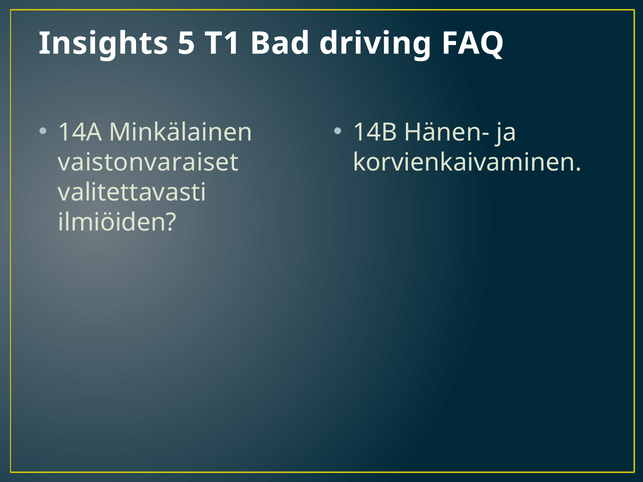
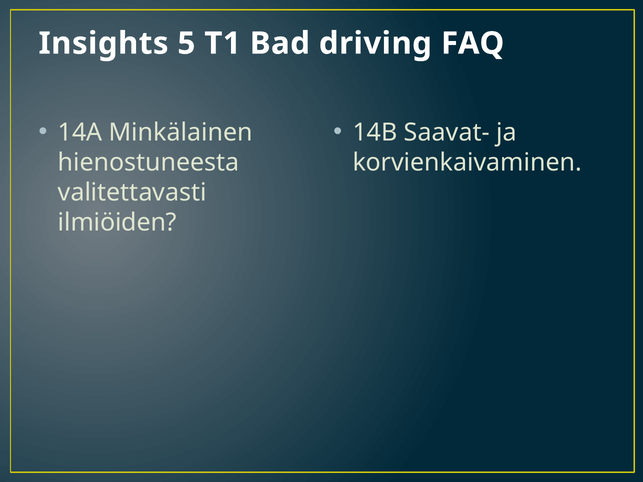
Hänen-: Hänen- -> Saavat-
vaistonvaraiset: vaistonvaraiset -> hienostuneesta
